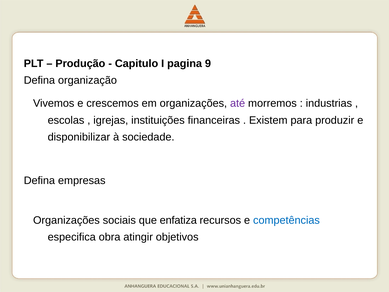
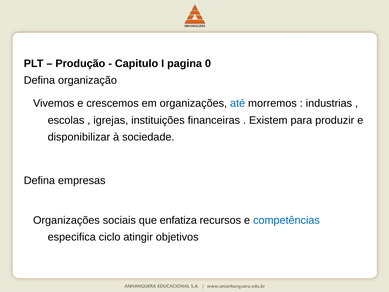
9: 9 -> 0
até colour: purple -> blue
obra: obra -> ciclo
